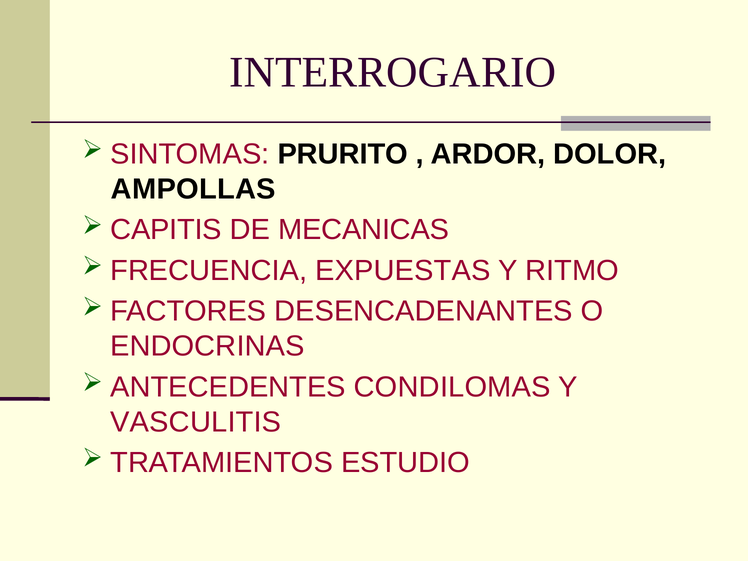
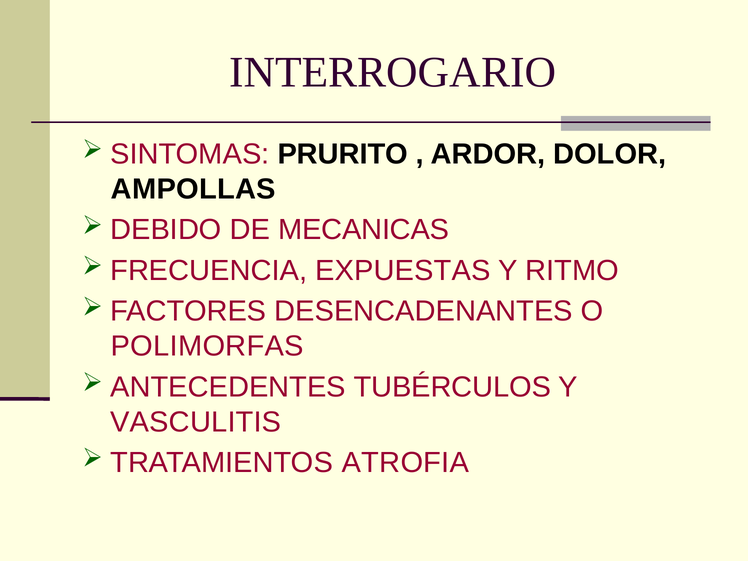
CAPITIS: CAPITIS -> DEBIDO
ENDOCRINAS: ENDOCRINAS -> POLIMORFAS
CONDILOMAS: CONDILOMAS -> TUBÉRCULOS
ESTUDIO: ESTUDIO -> ATROFIA
